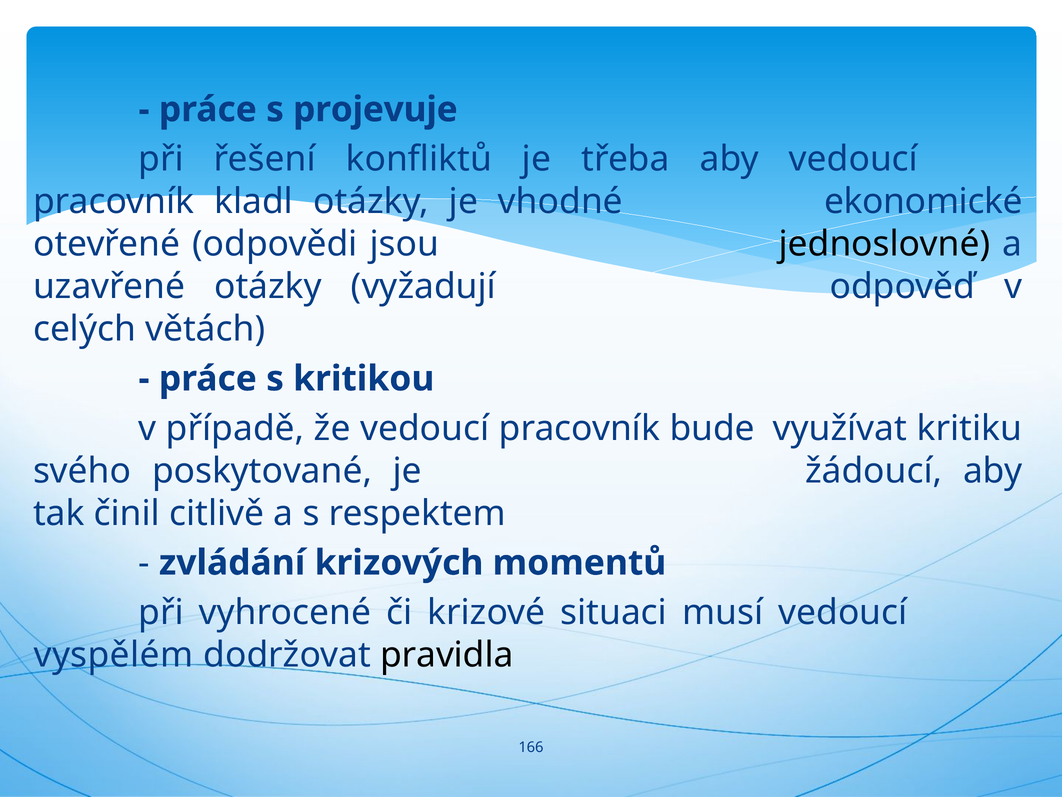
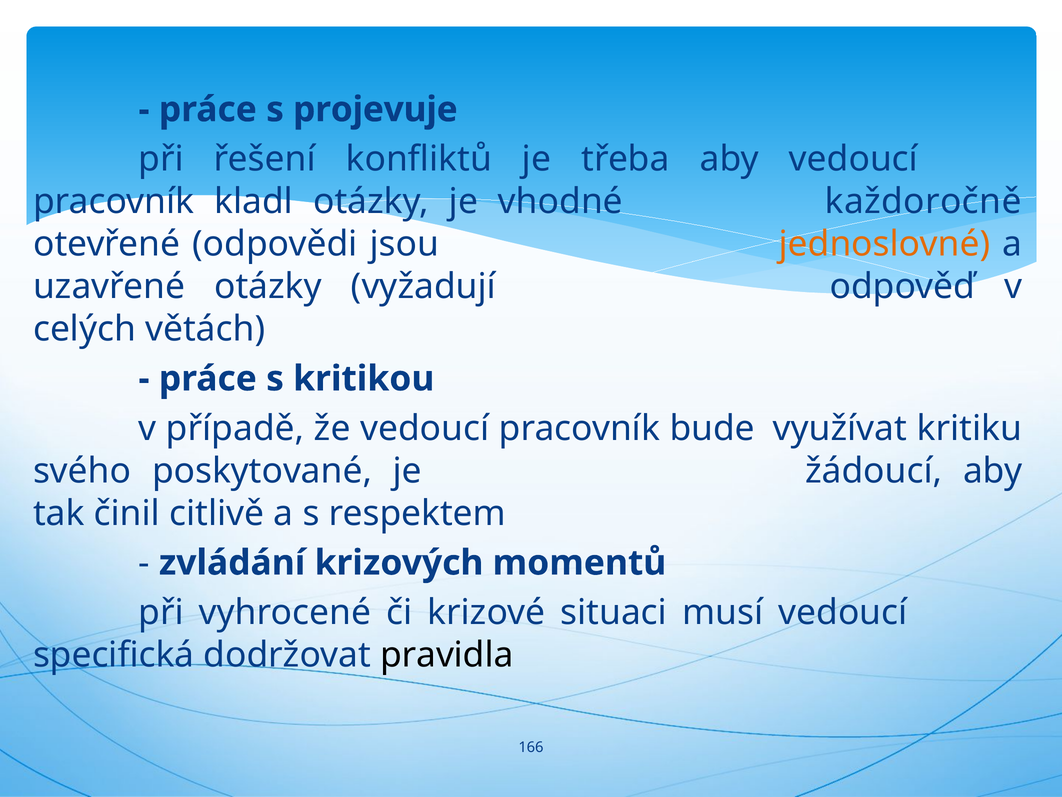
ekonomické: ekonomické -> každoročně
jednoslovné colour: black -> orange
vyspělém: vyspělém -> specifická
